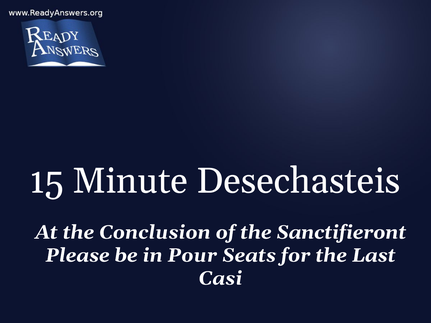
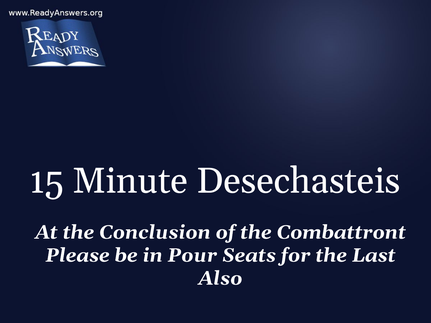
Sanctifieront: Sanctifieront -> Combattront
Casi: Casi -> Also
